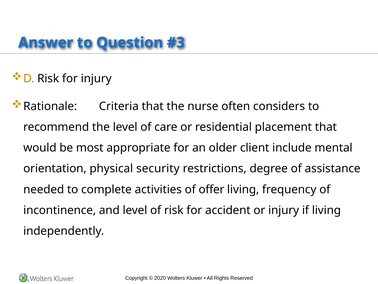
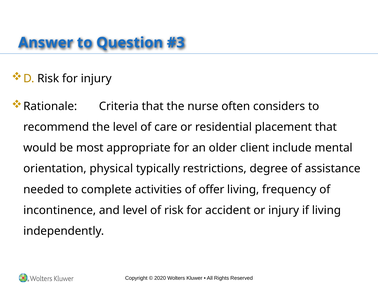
security: security -> typically
